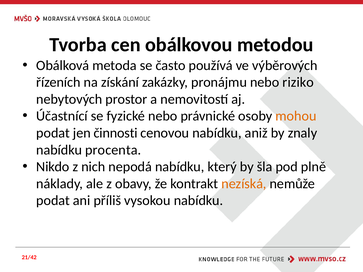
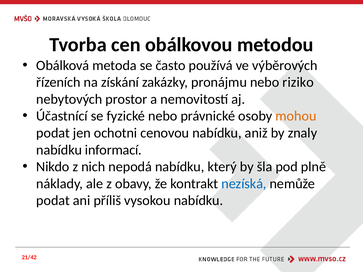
činnosti: činnosti -> ochotni
procenta: procenta -> informací
nezíská colour: orange -> blue
